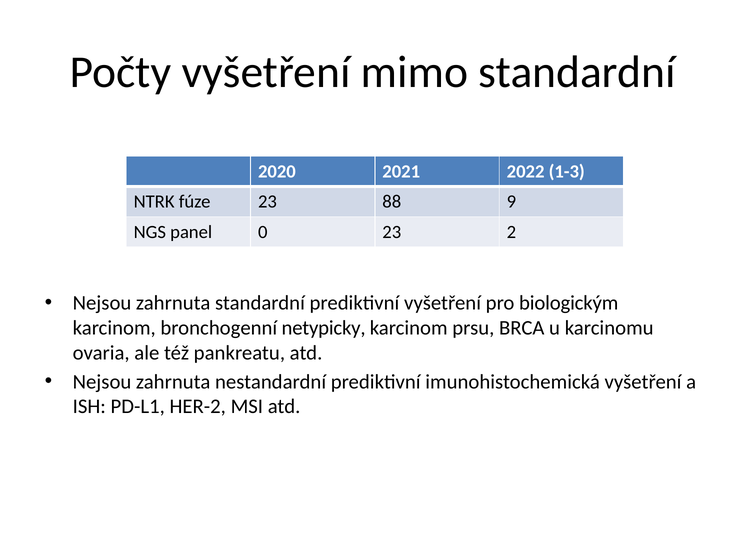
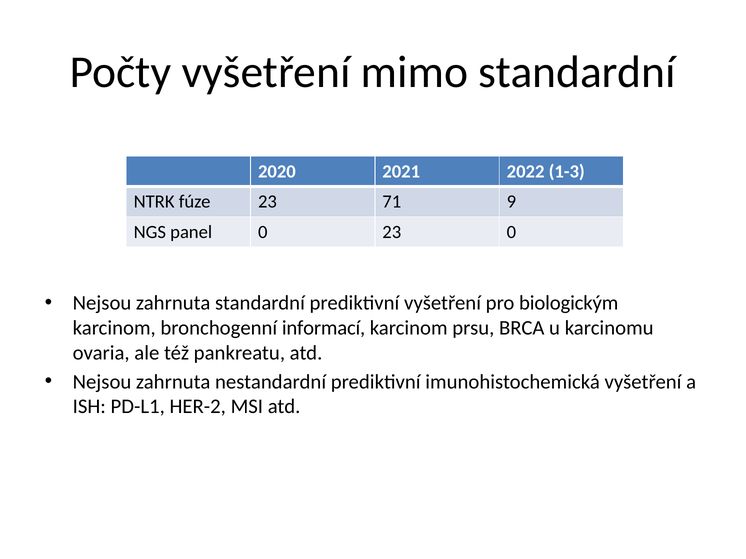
88: 88 -> 71
23 2: 2 -> 0
netypicky: netypicky -> informací
